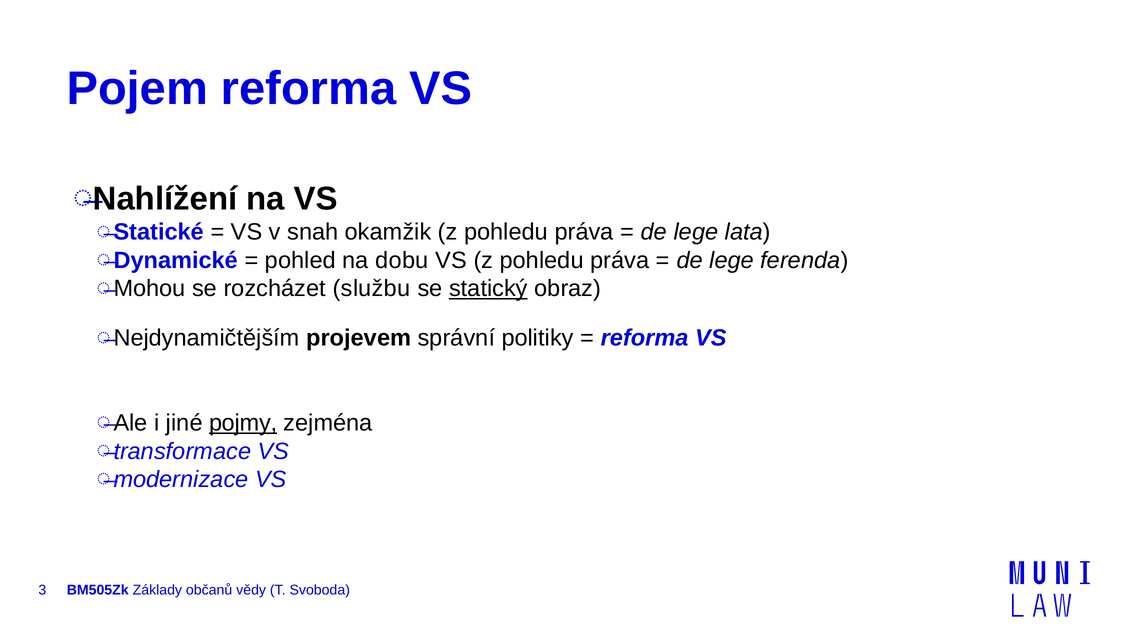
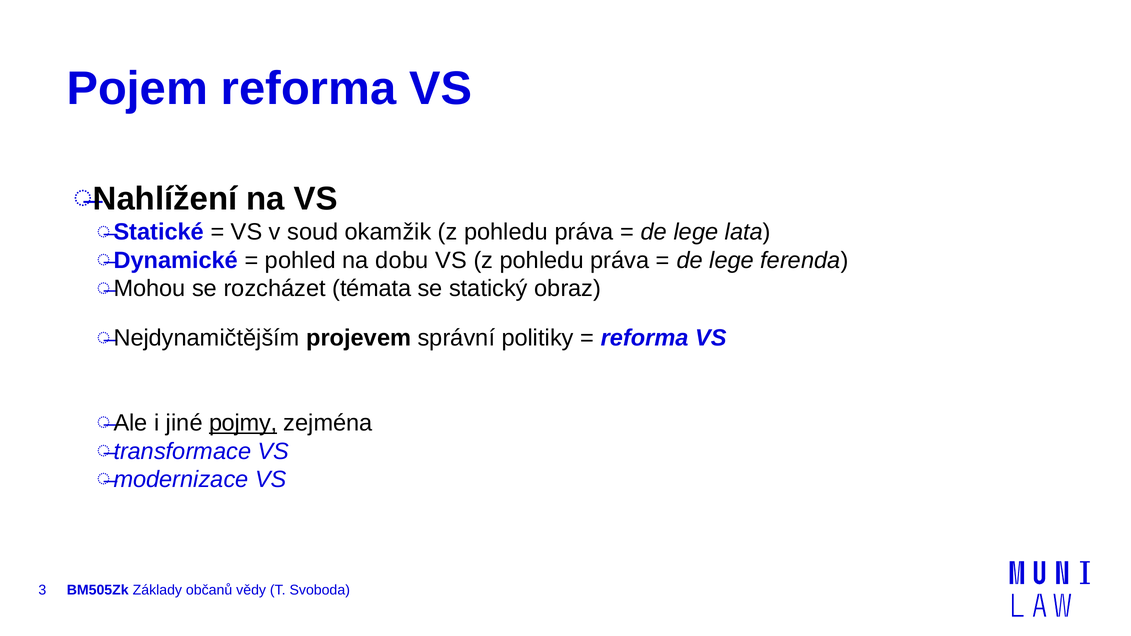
snah: snah -> soud
službu: službu -> témata
statický underline: present -> none
